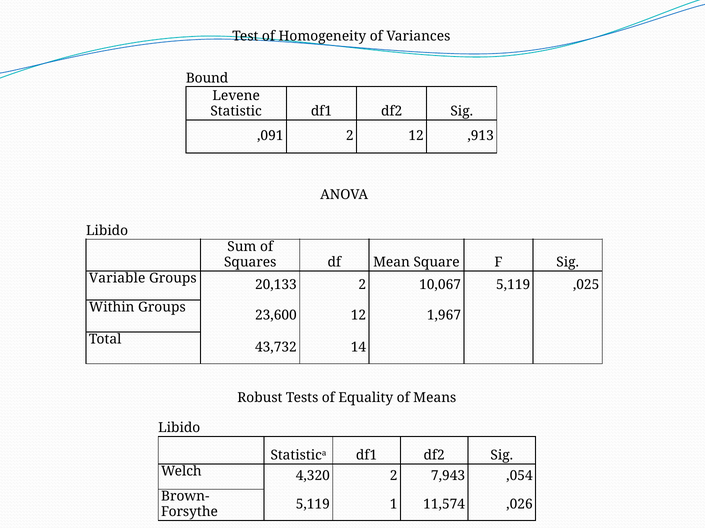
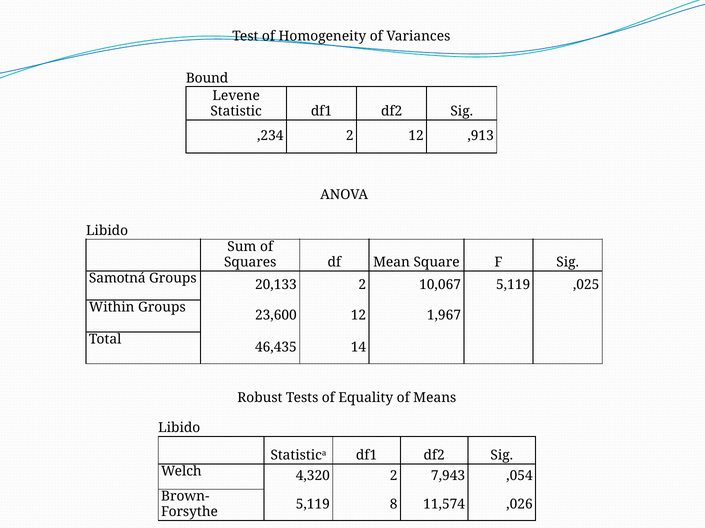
,091: ,091 -> ,234
Variable: Variable -> Samotná
43,732: 43,732 -> 46,435
1: 1 -> 8
